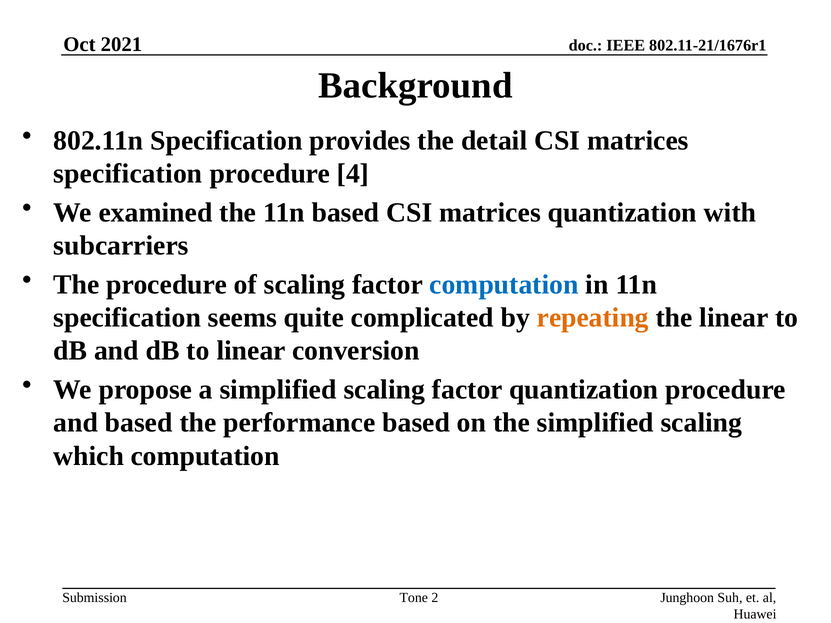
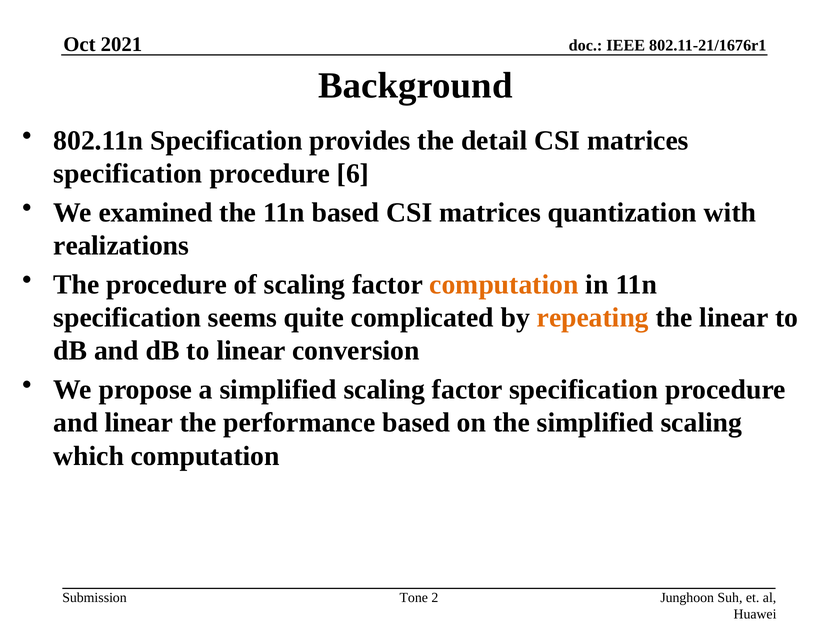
4: 4 -> 6
subcarriers: subcarriers -> realizations
computation at (504, 284) colour: blue -> orange
factor quantization: quantization -> specification
and based: based -> linear
